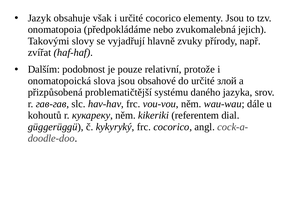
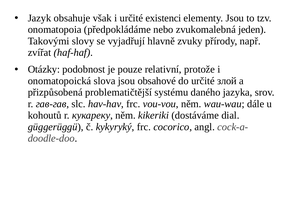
určité cocorico: cocorico -> existenci
jejich: jejich -> jeden
Dalším: Dalším -> Otázky
referentem: referentem -> dostáváme
